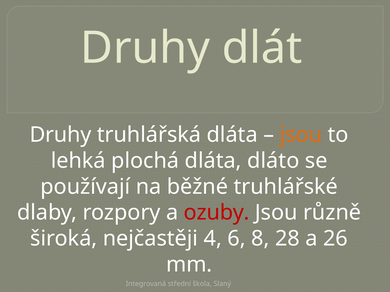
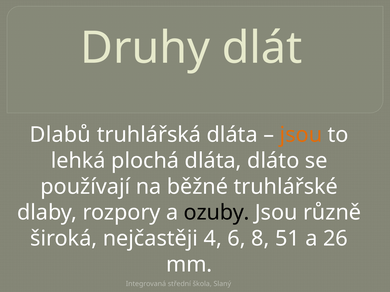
Druhy at (60, 135): Druhy -> Dlabů
ozuby colour: red -> black
28: 28 -> 51
